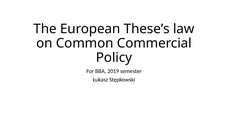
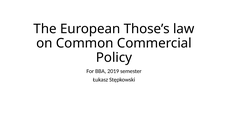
These’s: These’s -> Those’s
